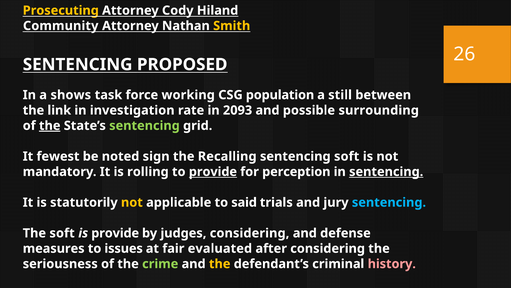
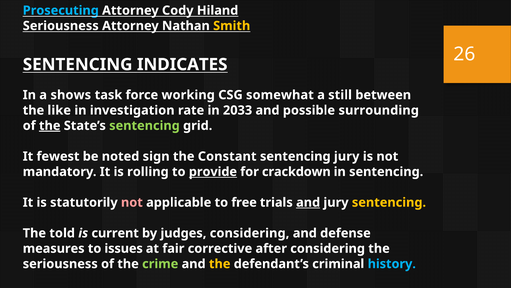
Prosecuting colour: yellow -> light blue
Community at (61, 26): Community -> Seriousness
PROPOSED: PROPOSED -> INDICATES
population: population -> somewhat
link: link -> like
2093: 2093 -> 2033
Recalling: Recalling -> Constant
sentencing soft: soft -> jury
perception: perception -> crackdown
sentencing at (386, 171) underline: present -> none
not at (132, 202) colour: yellow -> pink
said: said -> free
and at (308, 202) underline: none -> present
sentencing at (389, 202) colour: light blue -> yellow
The soft: soft -> told
is provide: provide -> current
evaluated: evaluated -> corrective
history colour: pink -> light blue
